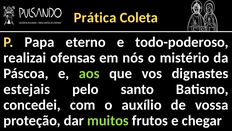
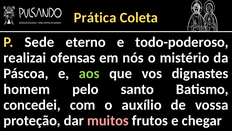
Papa: Papa -> Sede
estejais: estejais -> homem
muitos colour: light green -> pink
